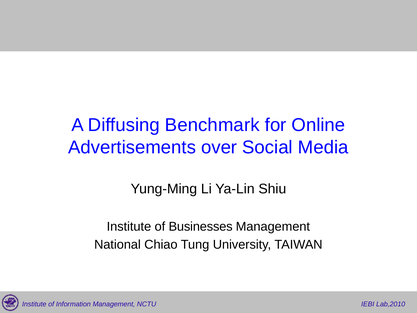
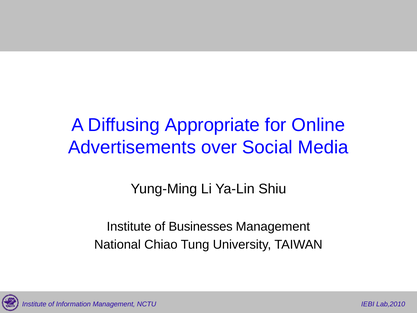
Benchmark: Benchmark -> Appropriate
